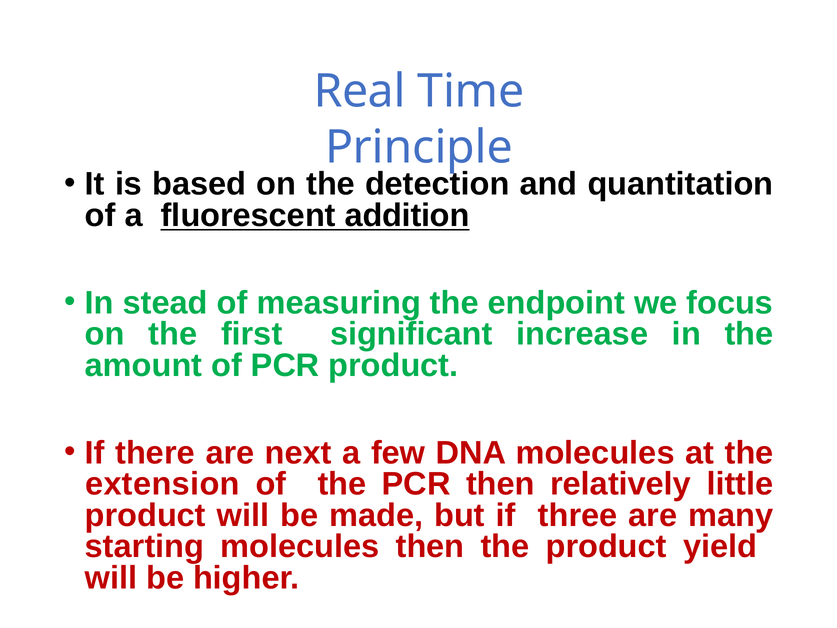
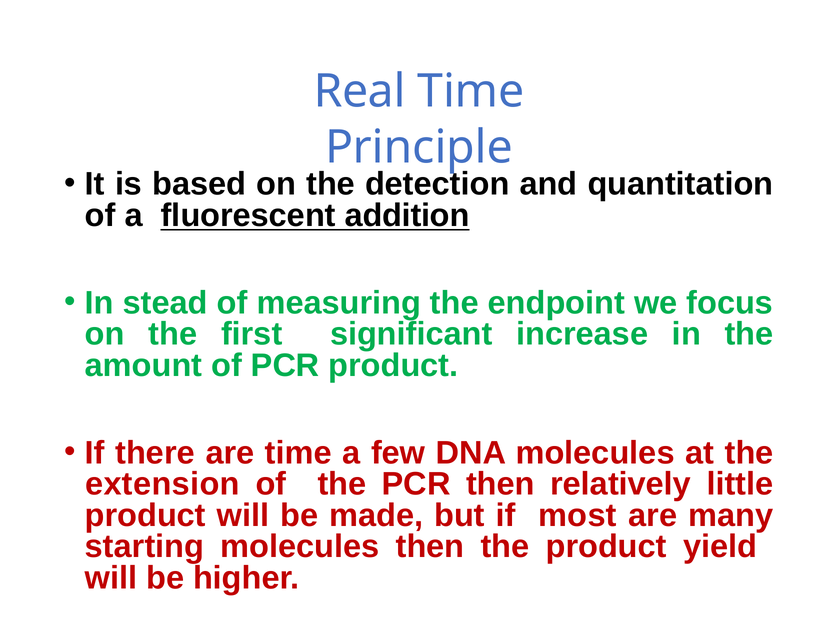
are next: next -> time
three: three -> most
